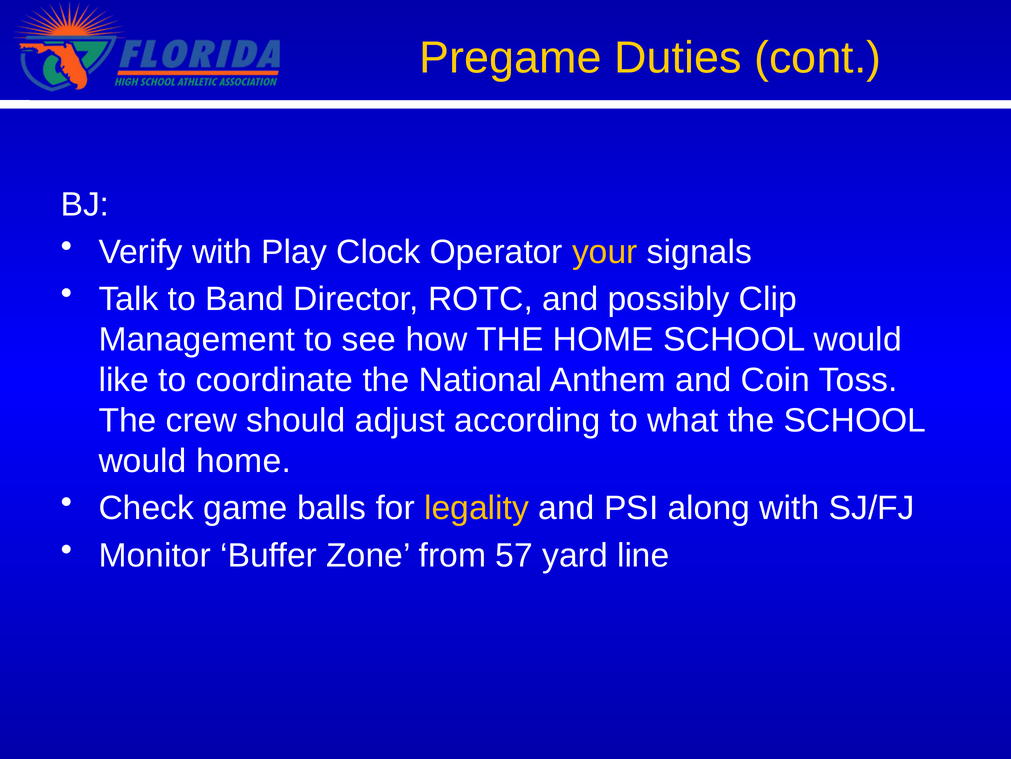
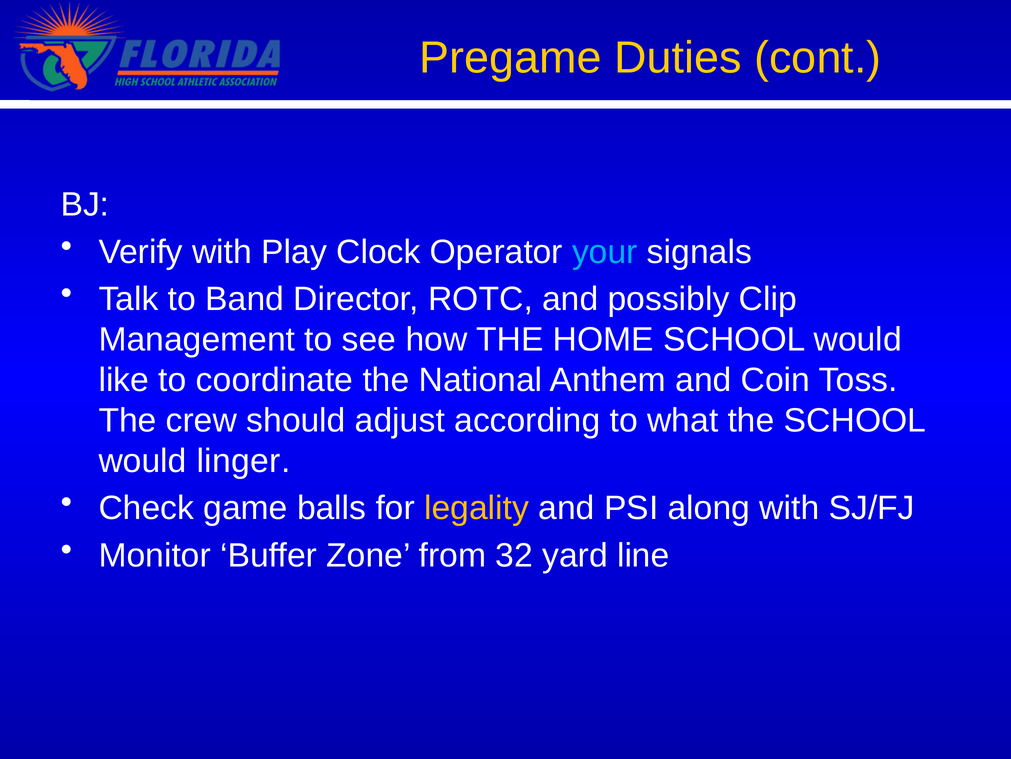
your colour: yellow -> light blue
would home: home -> linger
57: 57 -> 32
